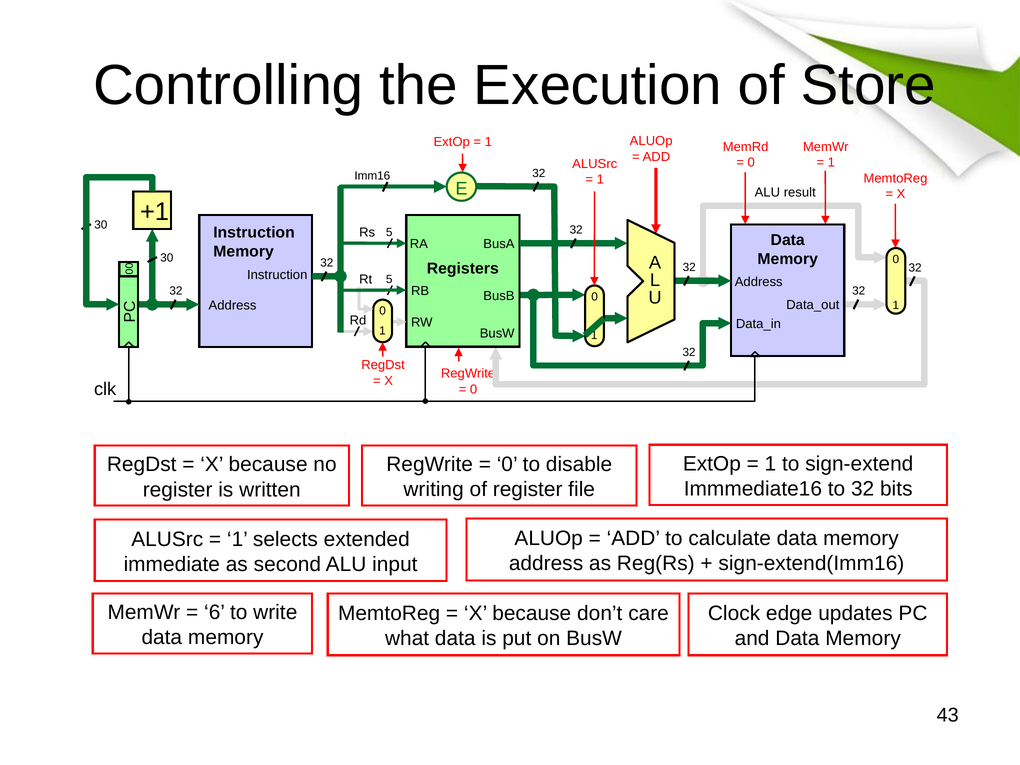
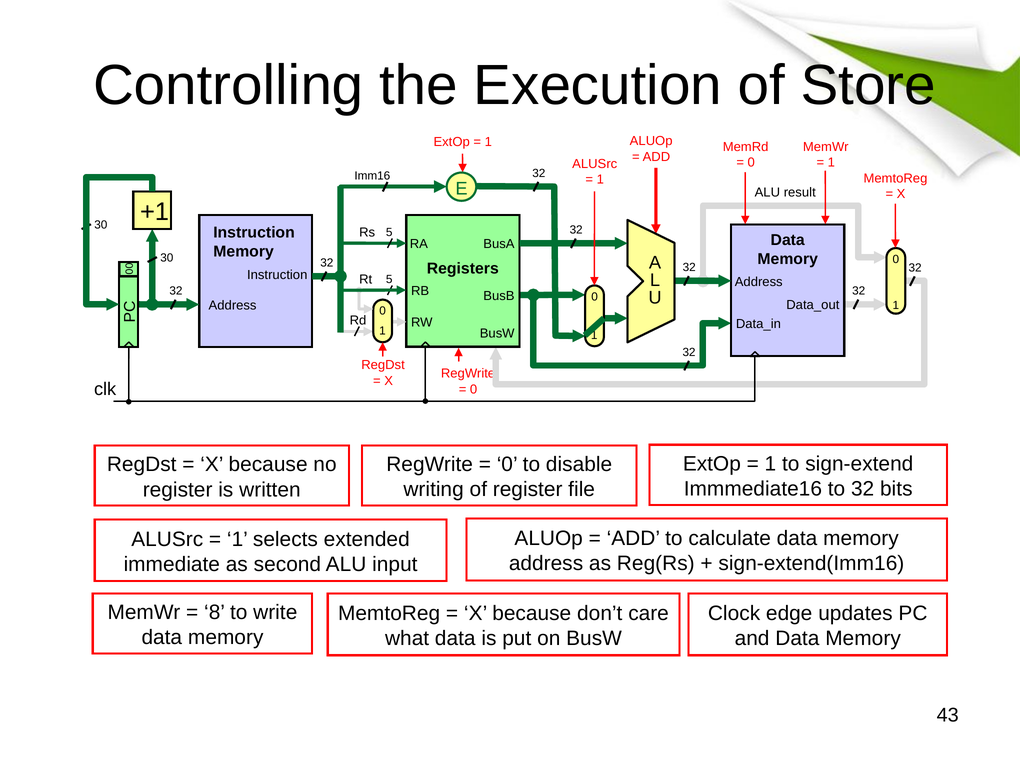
6: 6 -> 8
